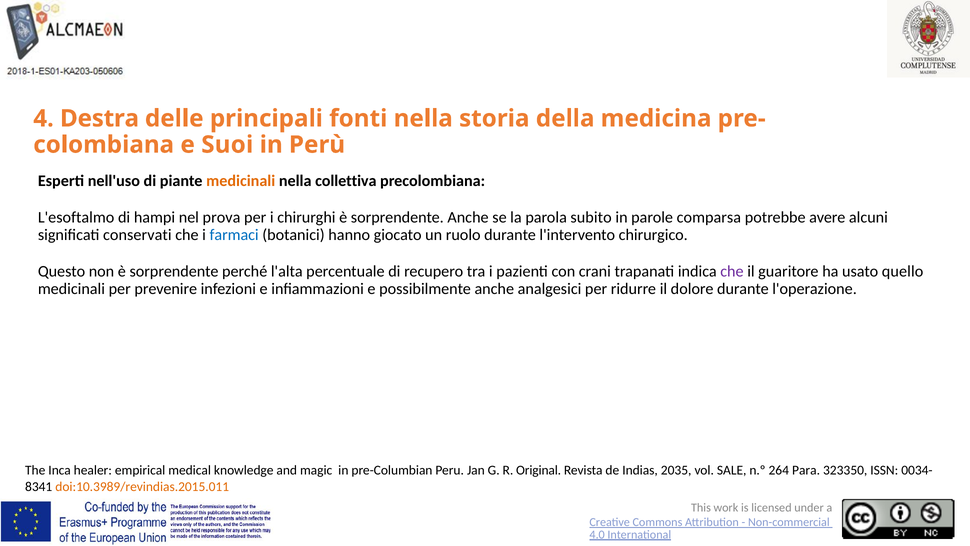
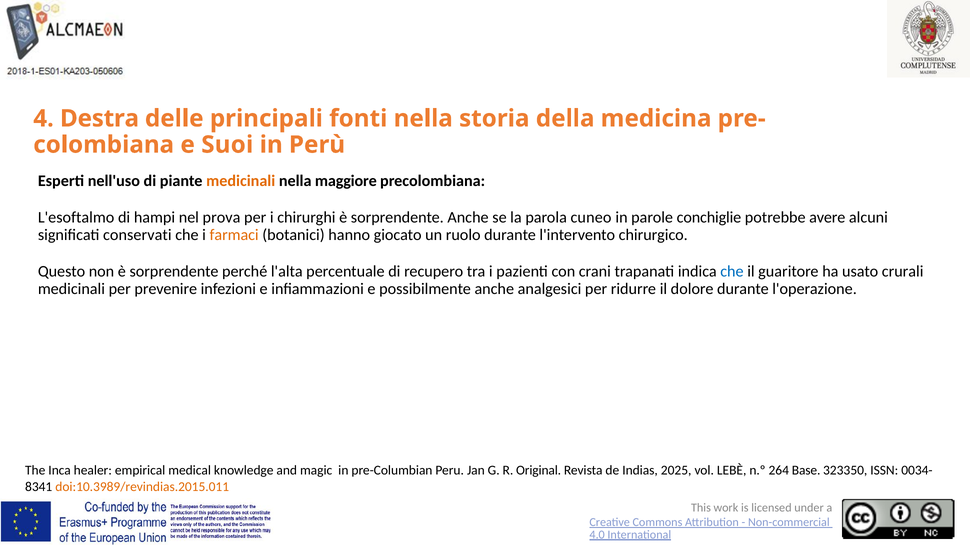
collettiva: collettiva -> maggiore
subito: subito -> cuneo
comparsa: comparsa -> conchiglie
farmaci colour: blue -> orange
che at (732, 271) colour: purple -> blue
quello: quello -> crurali
2035: 2035 -> 2025
SALE: SALE -> LEBÈ
Para: Para -> Base
